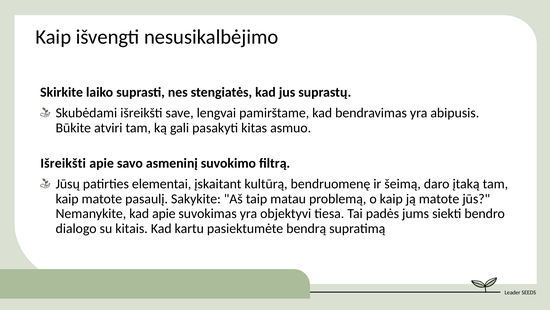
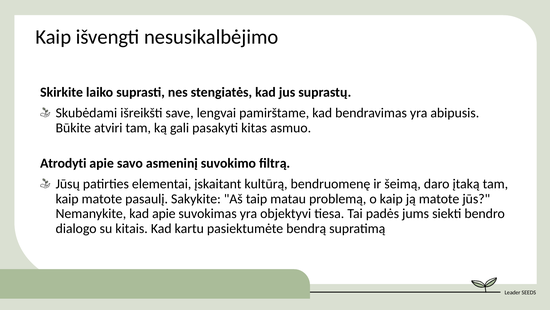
Išreikšti at (63, 163): Išreikšti -> Atrodyti
